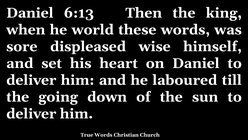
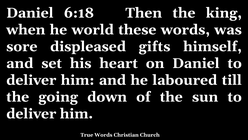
6:13: 6:13 -> 6:18
wise: wise -> gifts
